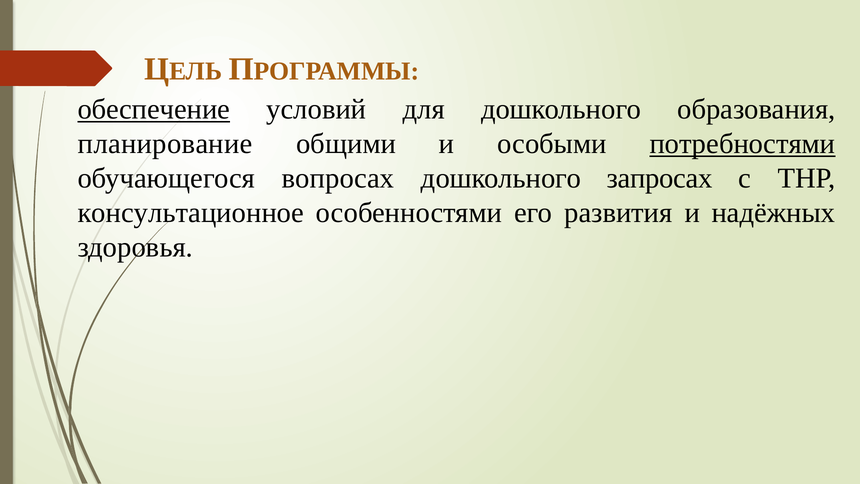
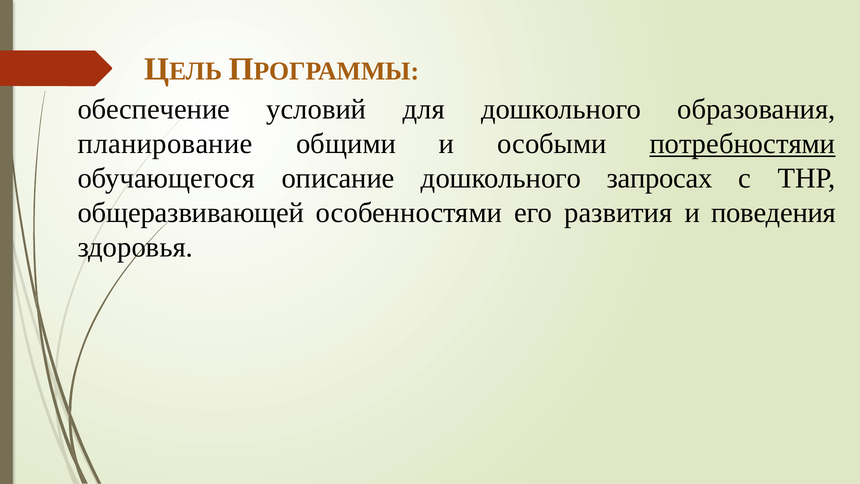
обеспечение underline: present -> none
вопросах: вопросах -> описание
консультационное: консультационное -> общеразвивающей
надёжных: надёжных -> поведения
